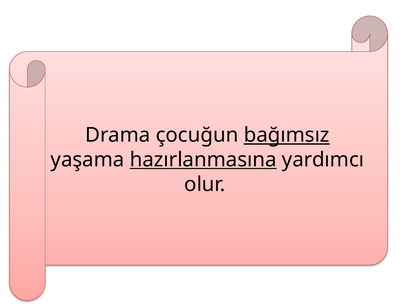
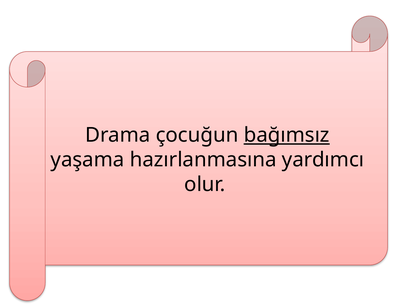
hazırlanmasına underline: present -> none
